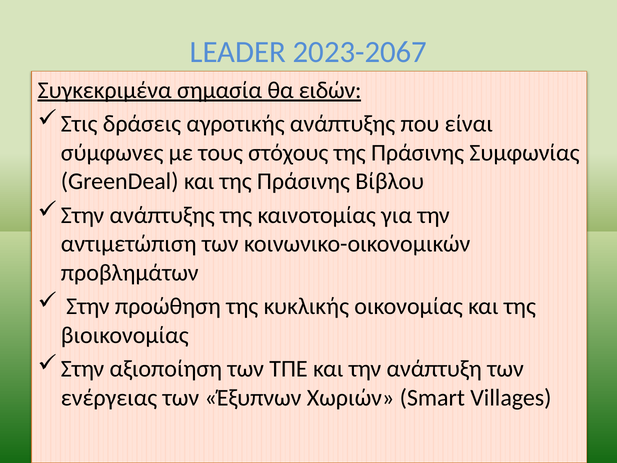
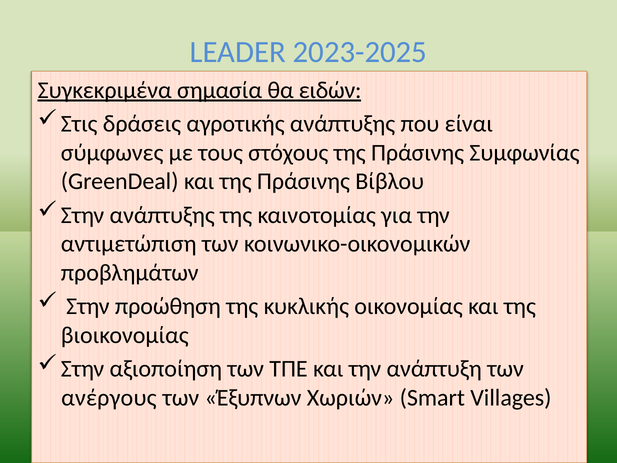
2023-2067: 2023-2067 -> 2023-2025
ενέργειας: ενέργειας -> ανέργους
